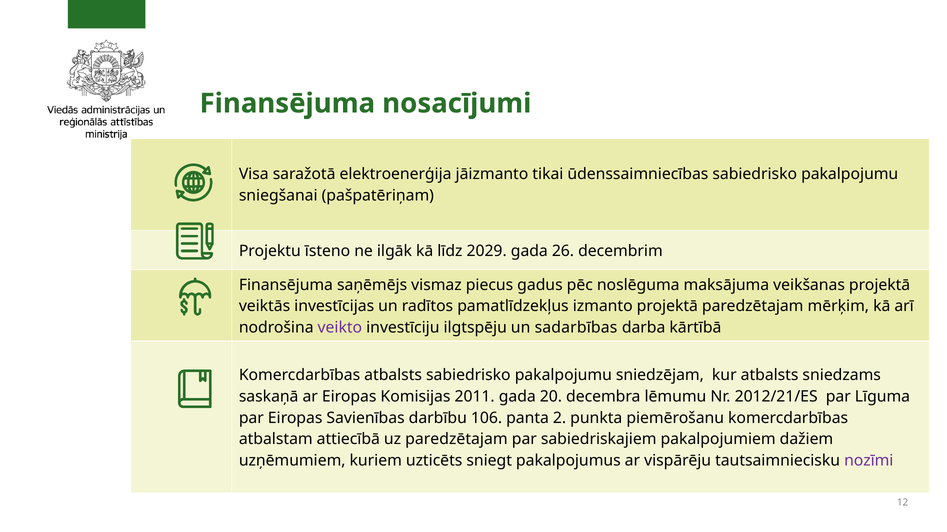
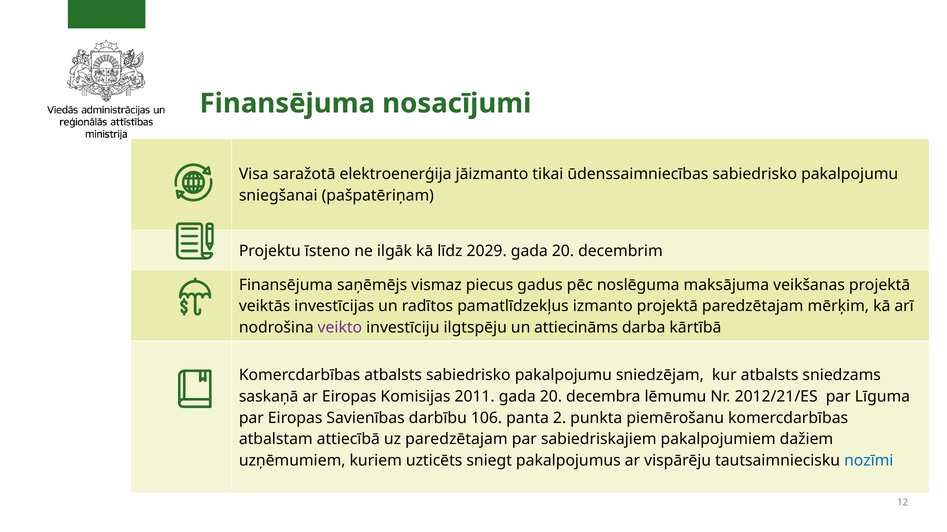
2029 gada 26: 26 -> 20
sadarbības: sadarbības -> attiecināms
nozīmi colour: purple -> blue
